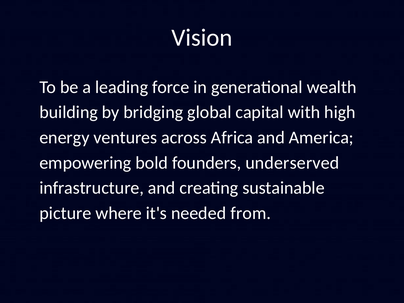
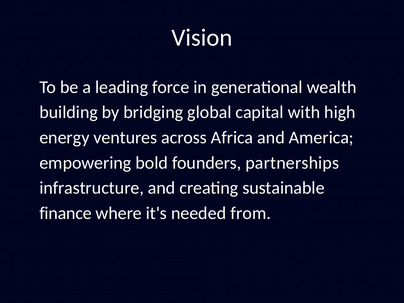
underserved: underserved -> partnerships
picture: picture -> finance
